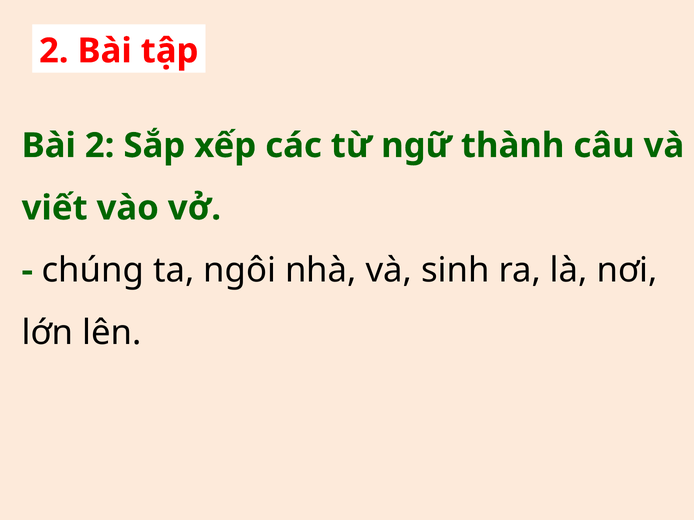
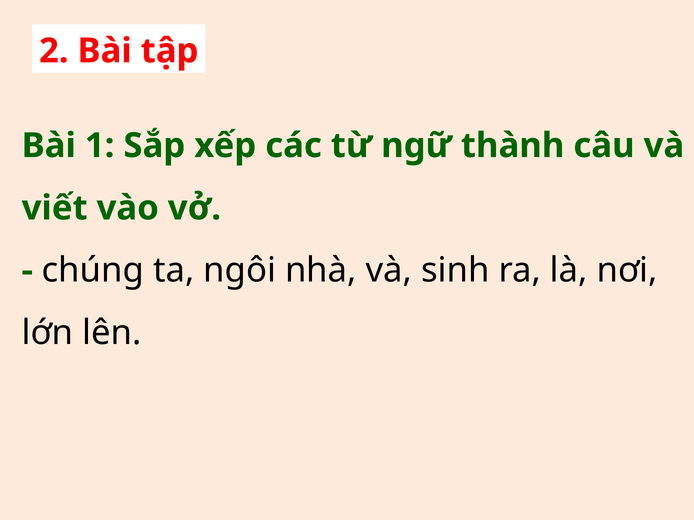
Bài 2: 2 -> 1
